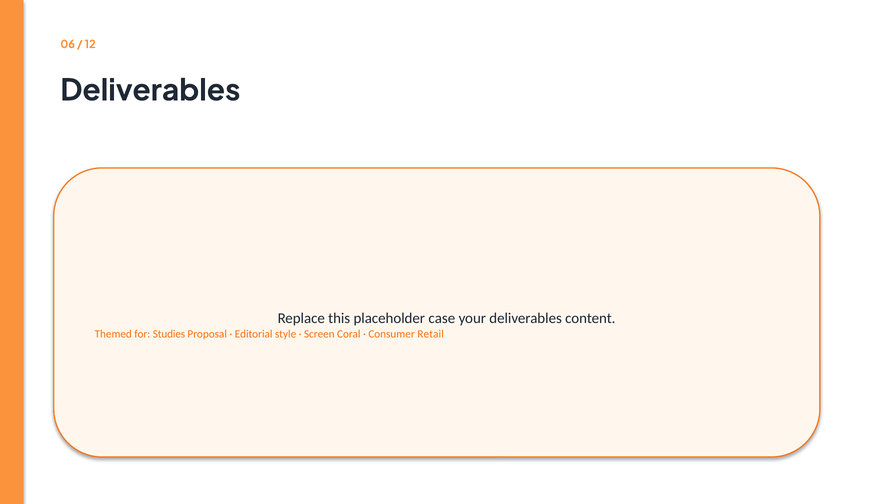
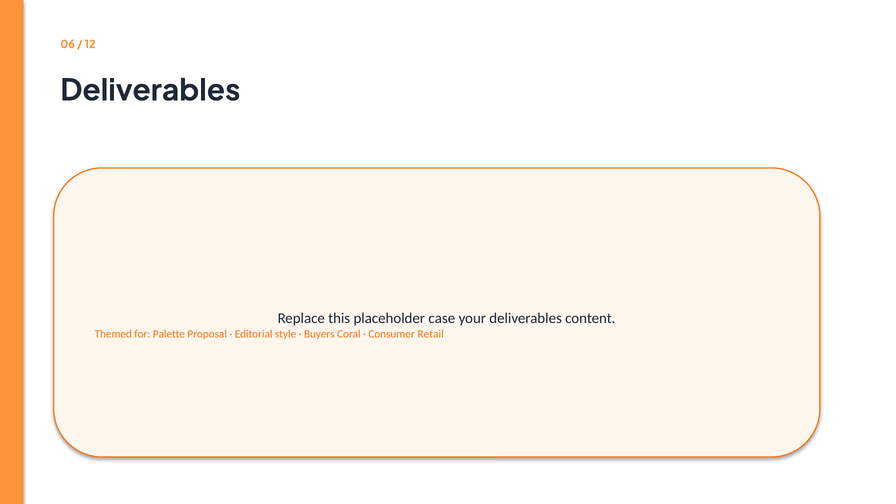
Studies: Studies -> Palette
Screen: Screen -> Buyers
